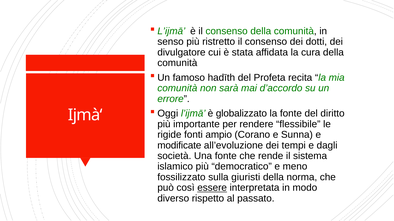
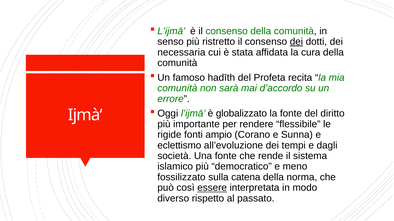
dei at (296, 42) underline: none -> present
divulgatore: divulgatore -> necessaria
modificate: modificate -> eclettismo
giuristi: giuristi -> catena
